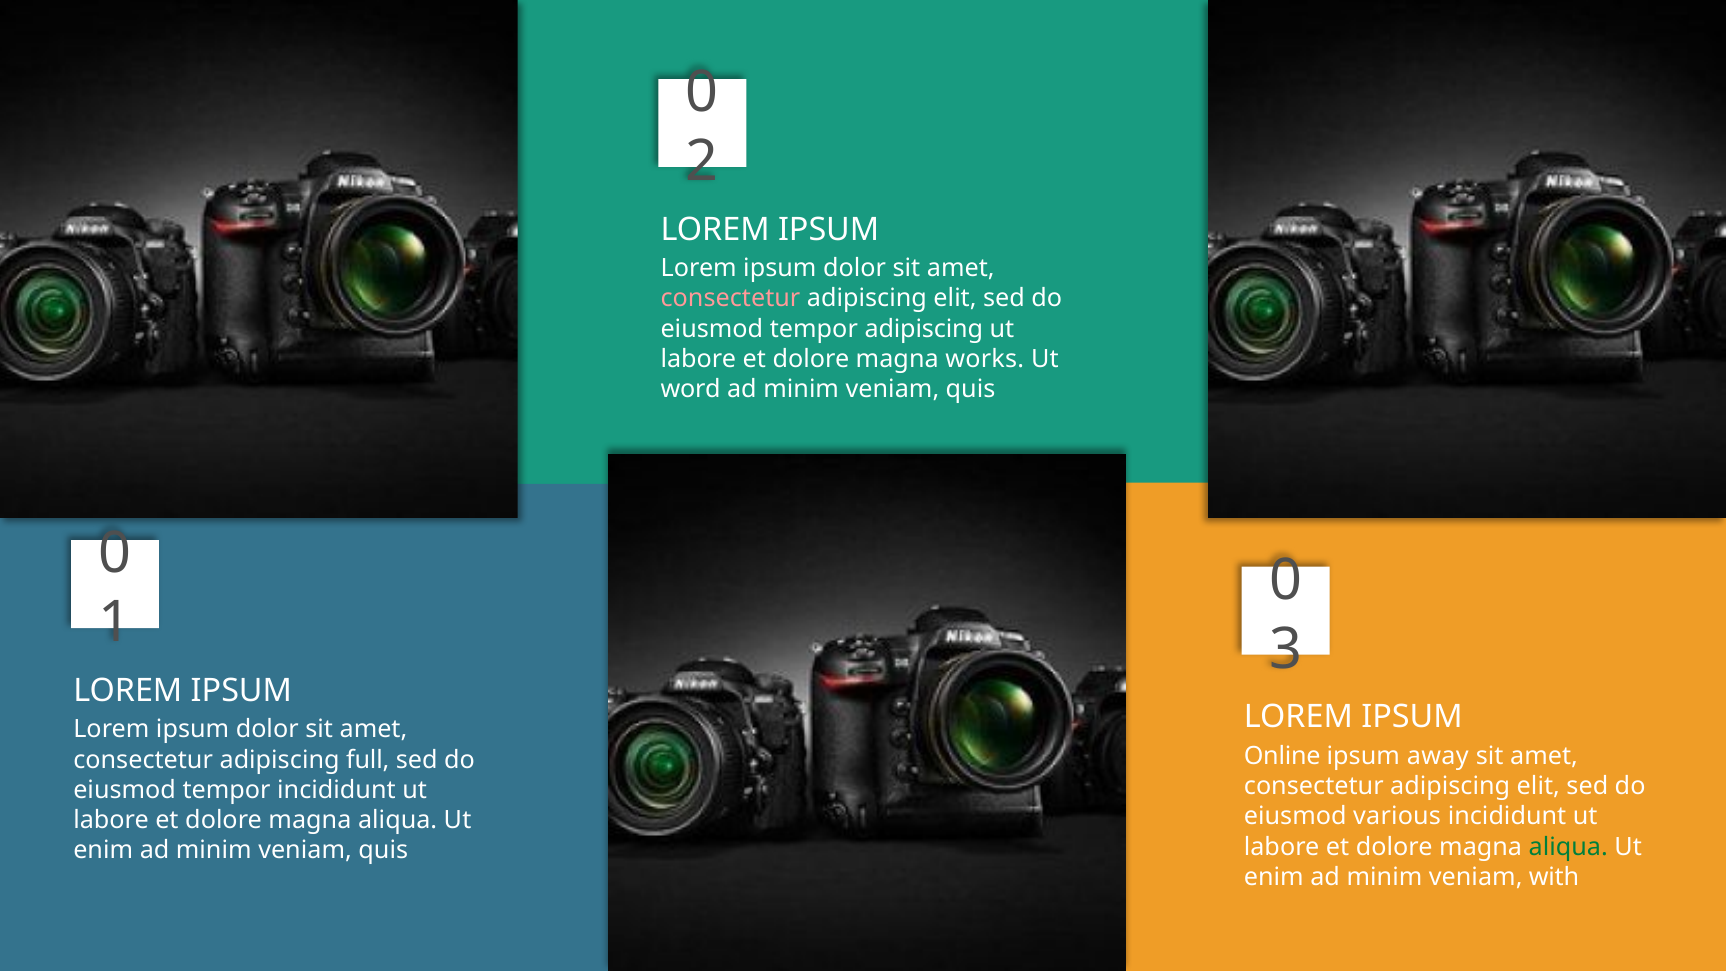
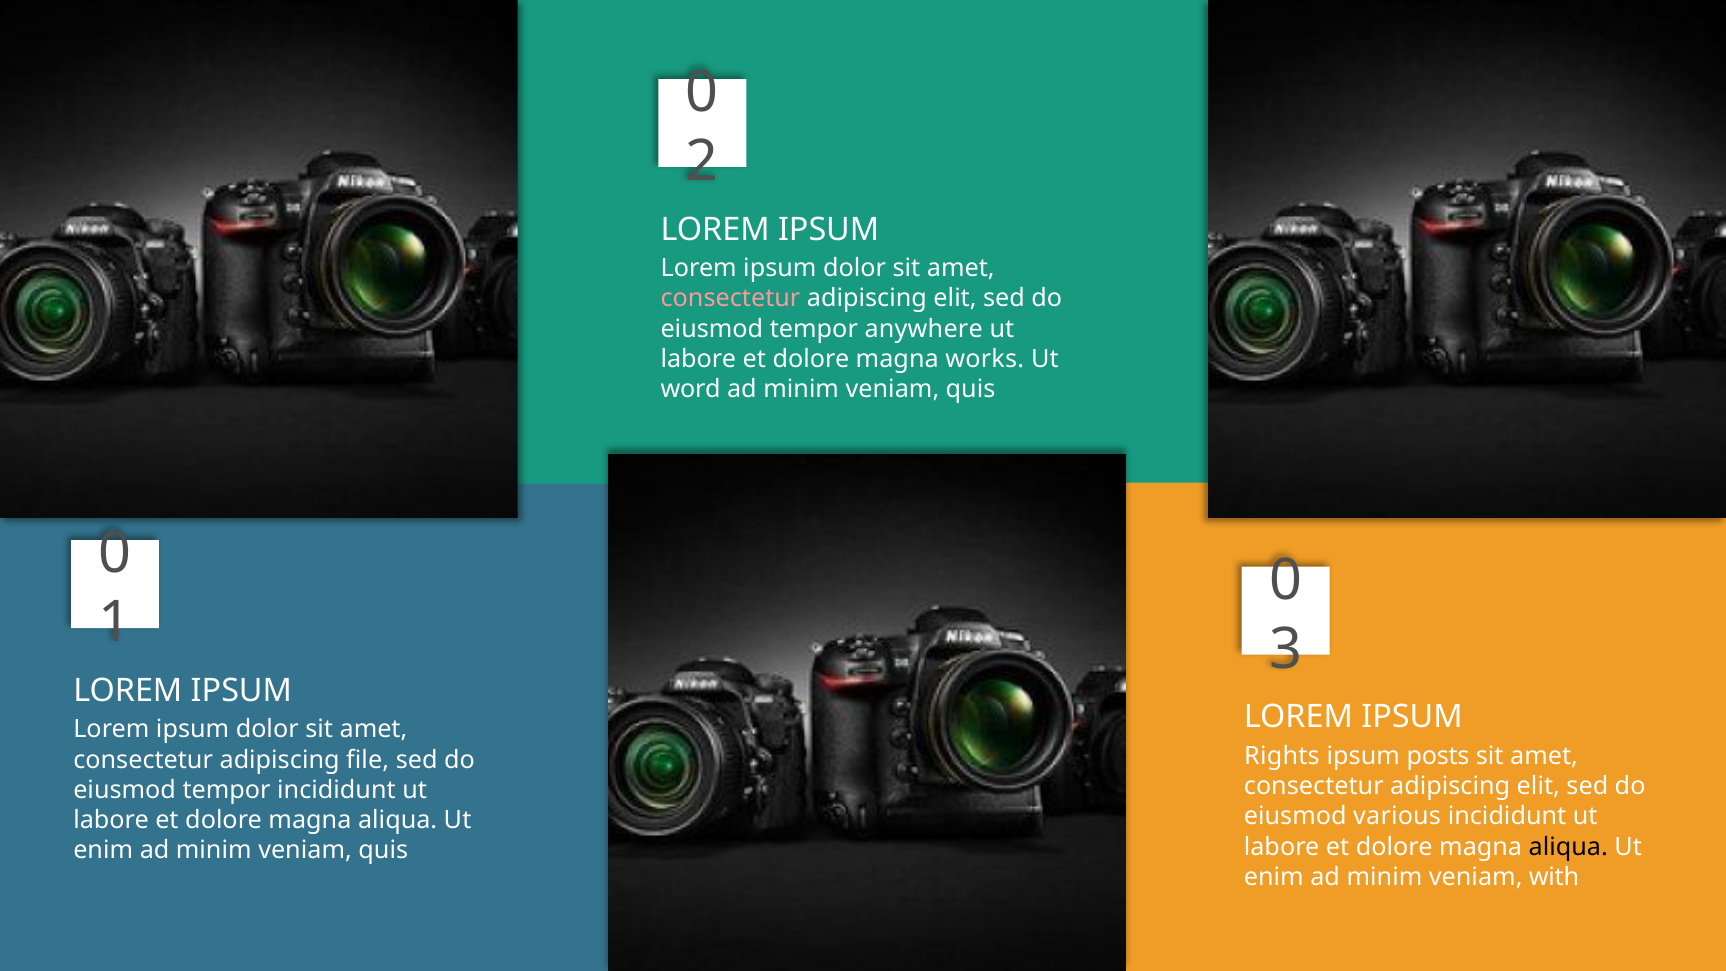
tempor adipiscing: adipiscing -> anywhere
Online: Online -> Rights
away: away -> posts
full: full -> file
aliqua at (1568, 847) colour: green -> black
